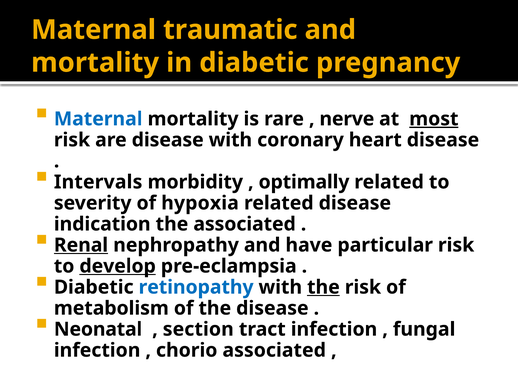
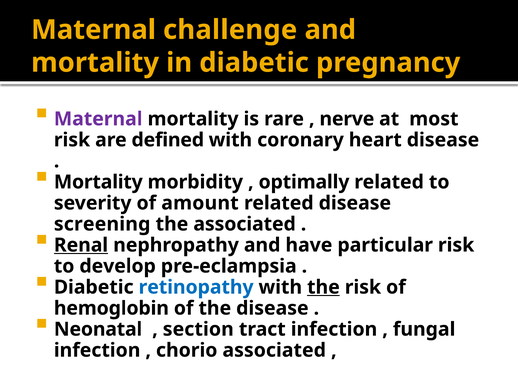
traumatic: traumatic -> challenge
Maternal at (98, 119) colour: blue -> purple
most underline: present -> none
are disease: disease -> defined
Intervals at (98, 182): Intervals -> Mortality
hypoxia: hypoxia -> amount
indication: indication -> screening
develop underline: present -> none
metabolism: metabolism -> hemoglobin
